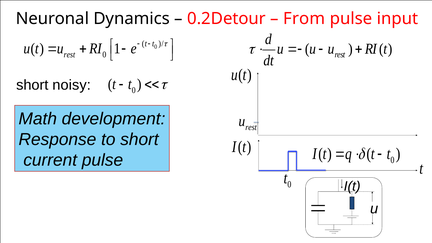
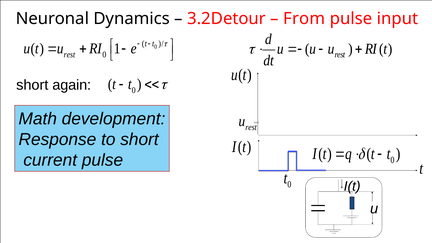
0.2Detour: 0.2Detour -> 3.2Detour
noisy: noisy -> again
